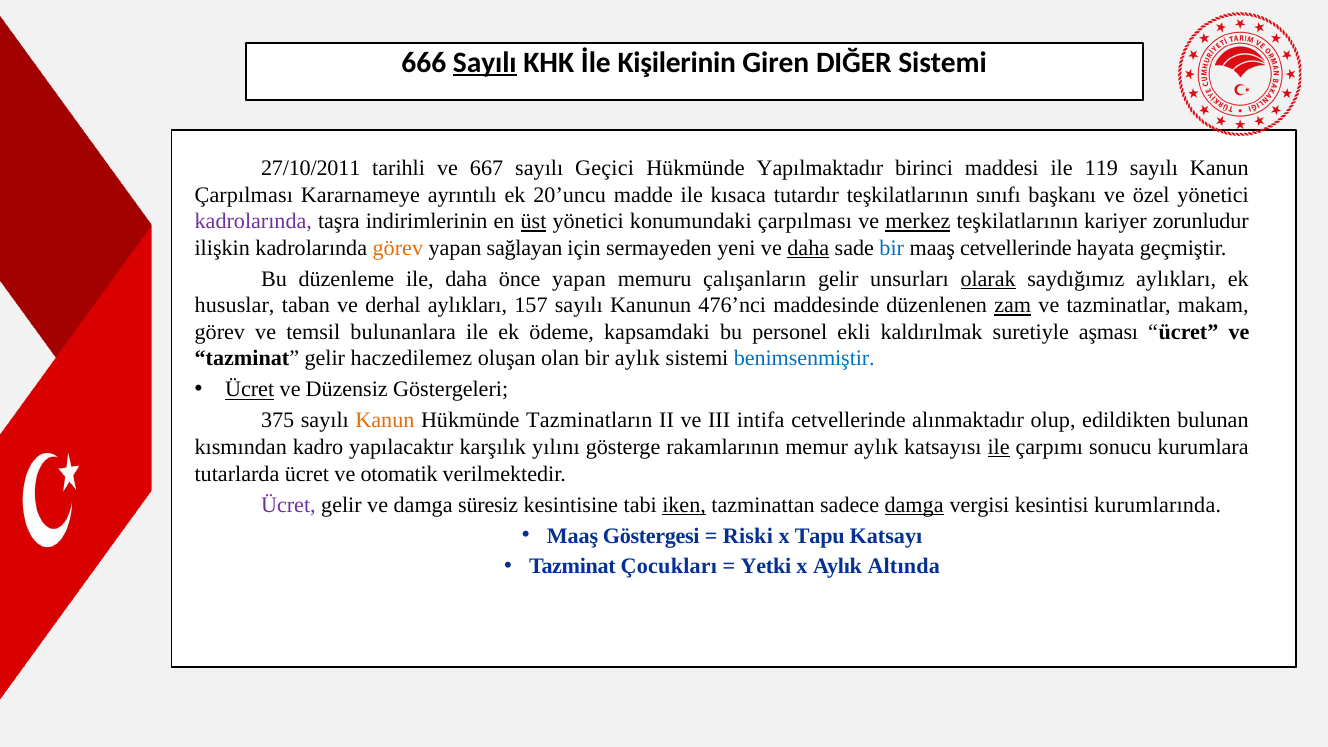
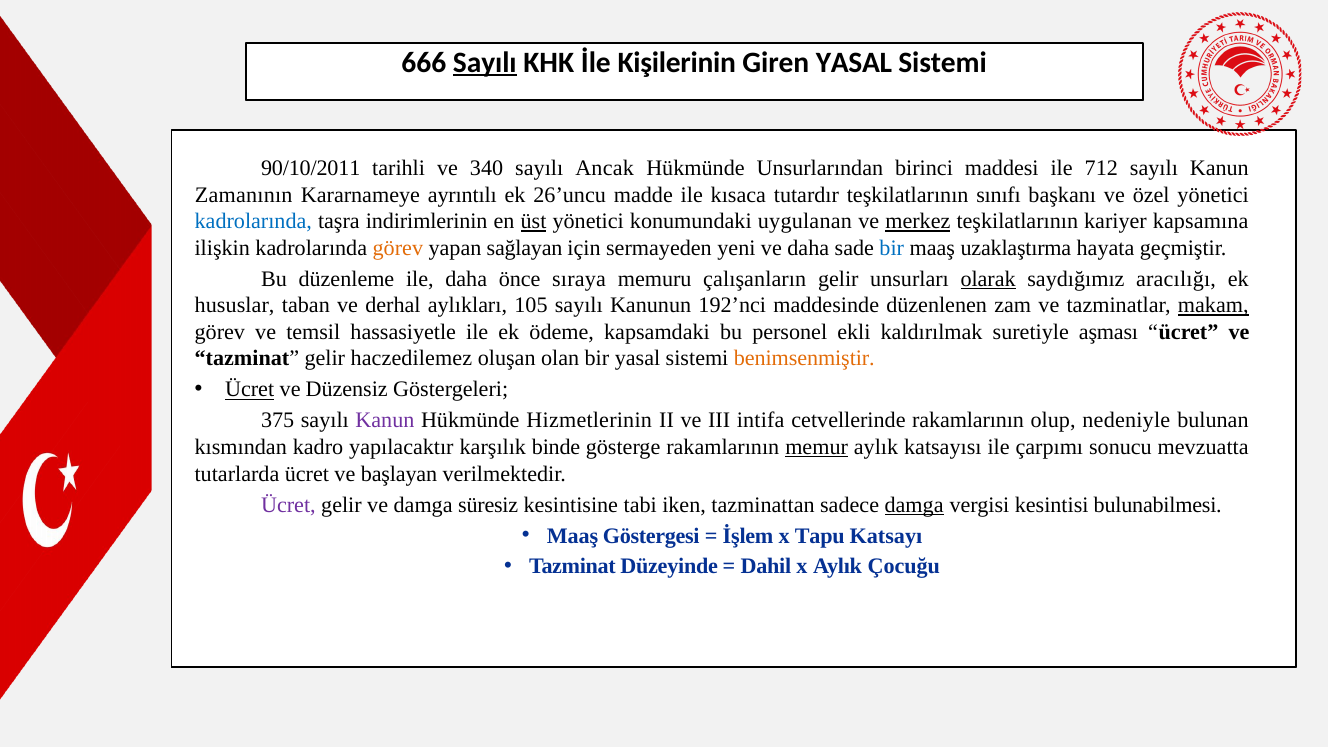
Giren DIĞER: DIĞER -> YASAL
27/10/2011: 27/10/2011 -> 90/10/2011
667: 667 -> 340
Geçici: Geçici -> Ancak
Yapılmaktadır: Yapılmaktadır -> Unsurlarından
119: 119 -> 712
Çarpılması at (244, 195): Çarpılması -> Zamanının
20’uncu: 20’uncu -> 26’uncu
kadrolarında at (253, 221) colour: purple -> blue
konumundaki çarpılması: çarpılması -> uygulanan
zorunludur: zorunludur -> kapsamına
daha at (808, 248) underline: present -> none
maaş cetvellerinde: cetvellerinde -> uzaklaştırma
önce yapan: yapan -> sıraya
saydığımız aylıkları: aylıkları -> aracılığı
157: 157 -> 105
476’nci: 476’nci -> 192’nci
zam underline: present -> none
makam underline: none -> present
bulunanlara: bulunanlara -> hassasiyetle
bir aylık: aylık -> yasal
benimsenmiştir colour: blue -> orange
Kanun at (385, 421) colour: orange -> purple
Tazminatların: Tazminatların -> Hizmetlerinin
cetvellerinde alınmaktadır: alınmaktadır -> rakamlarının
edildikten: edildikten -> nedeniyle
yılını: yılını -> binde
memur underline: none -> present
ile at (999, 447) underline: present -> none
kurumlara: kurumlara -> mevzuatta
otomatik: otomatik -> başlayan
iken underline: present -> none
kurumlarında: kurumlarında -> bulunabilmesi
Riski: Riski -> İşlem
Çocukları: Çocukları -> Düzeyinde
Yetki: Yetki -> Dahil
Altında: Altında -> Çocuğu
